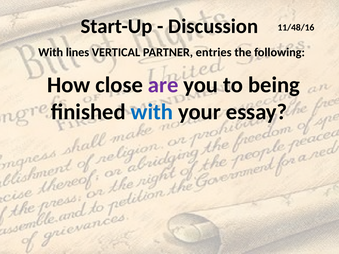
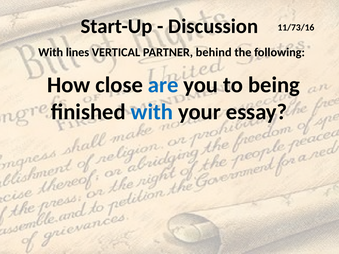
11/48/16: 11/48/16 -> 11/73/16
entries: entries -> behind
are colour: purple -> blue
